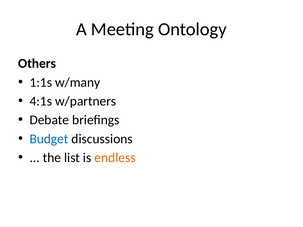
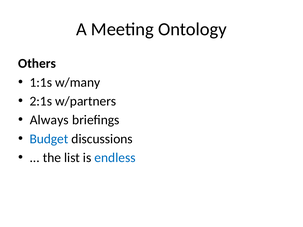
4:1s: 4:1s -> 2:1s
Debate: Debate -> Always
endless colour: orange -> blue
